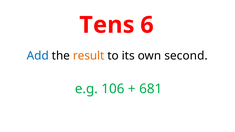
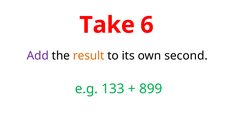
Tens: Tens -> Take
Add colour: blue -> purple
106: 106 -> 133
681: 681 -> 899
